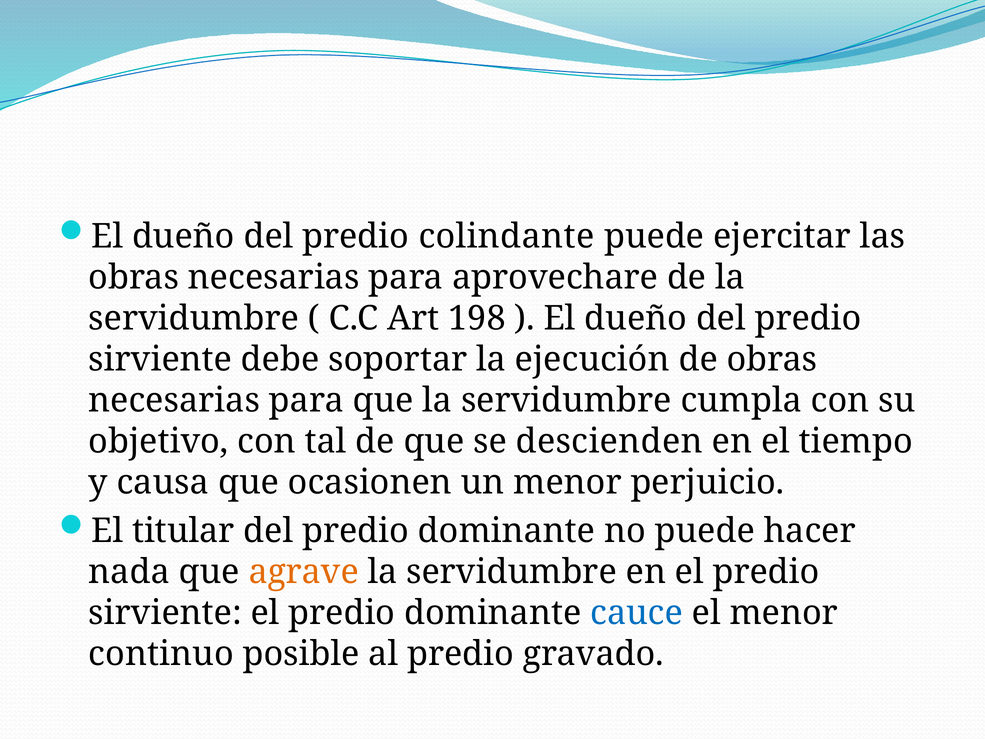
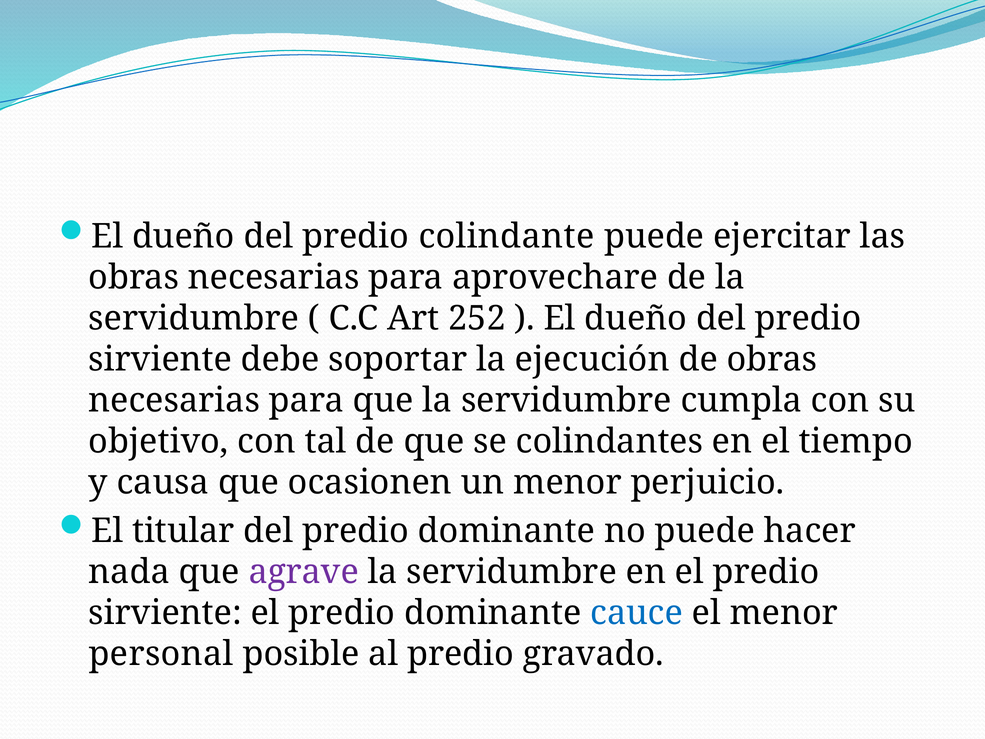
198: 198 -> 252
descienden: descienden -> colindantes
agrave colour: orange -> purple
continuo: continuo -> personal
